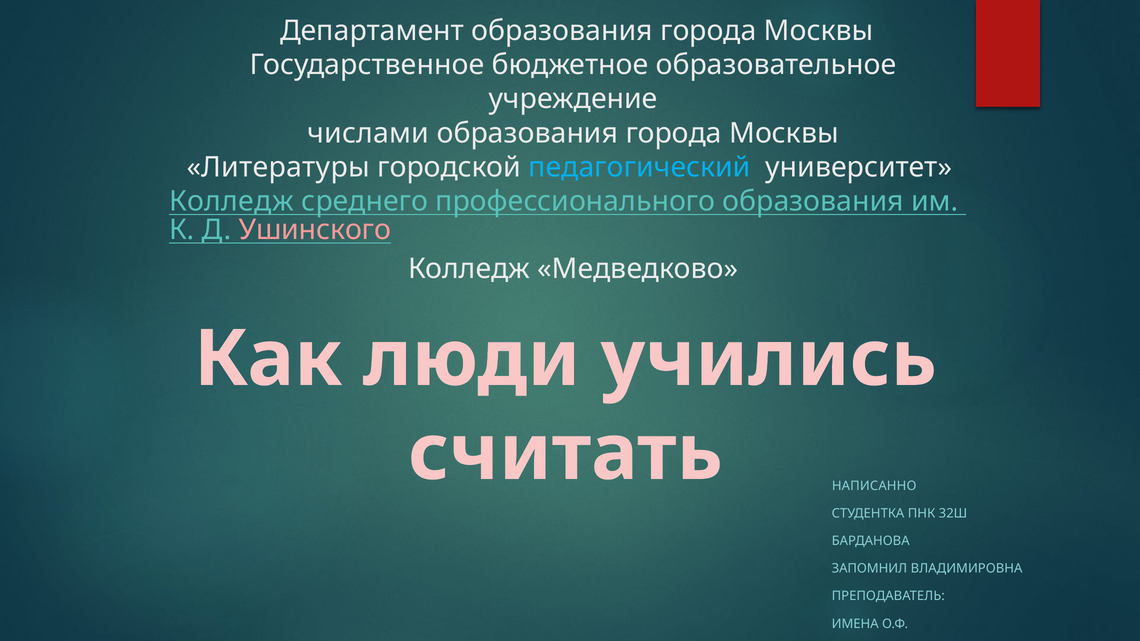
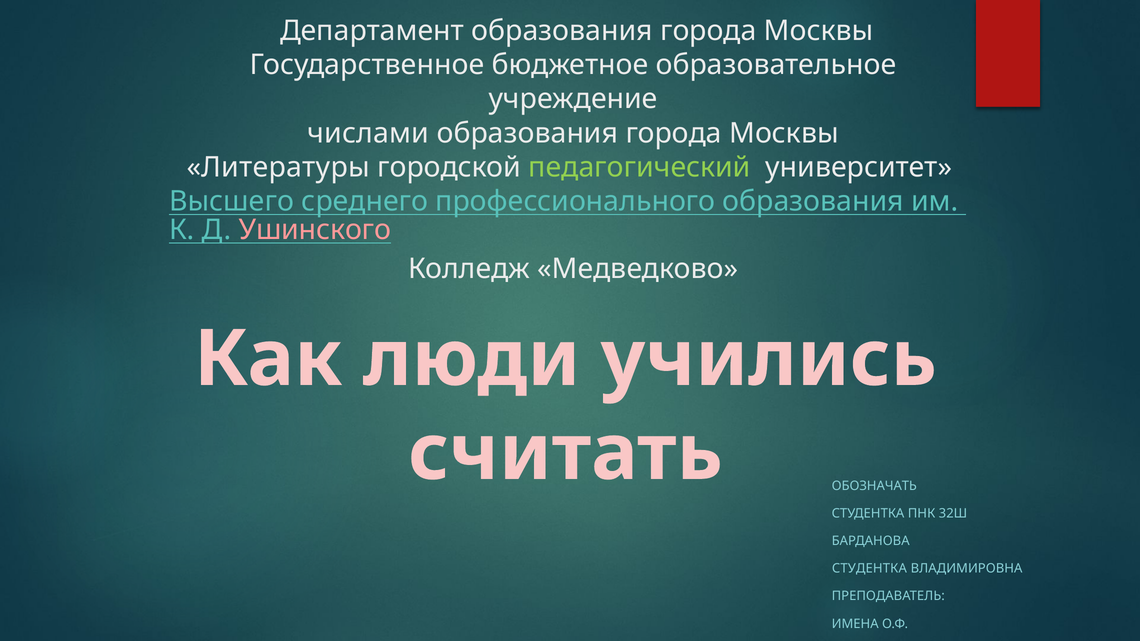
педагогический colour: light blue -> light green
Колледж at (231, 202): Колледж -> Высшего
НАПИСАННО: НАПИСАННО -> ОБОЗНАЧАТЬ
ЗАПОМНИЛ at (869, 569): ЗАПОМНИЛ -> СТУДЕНТКА
